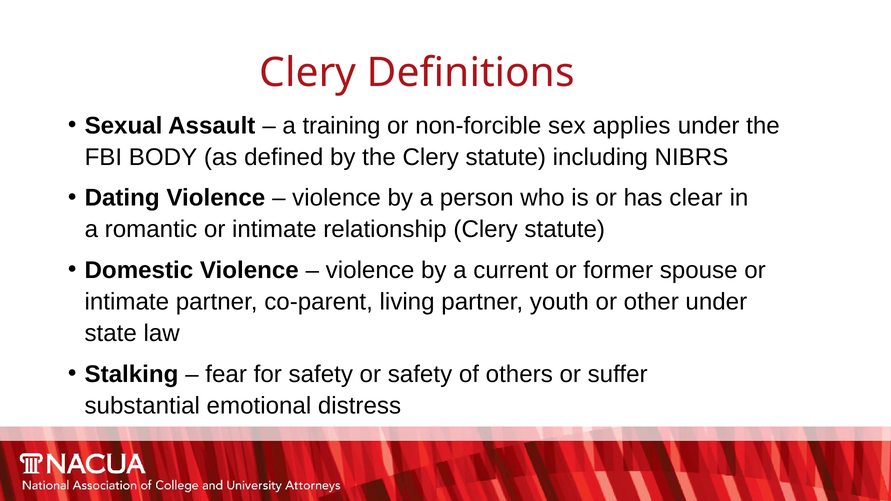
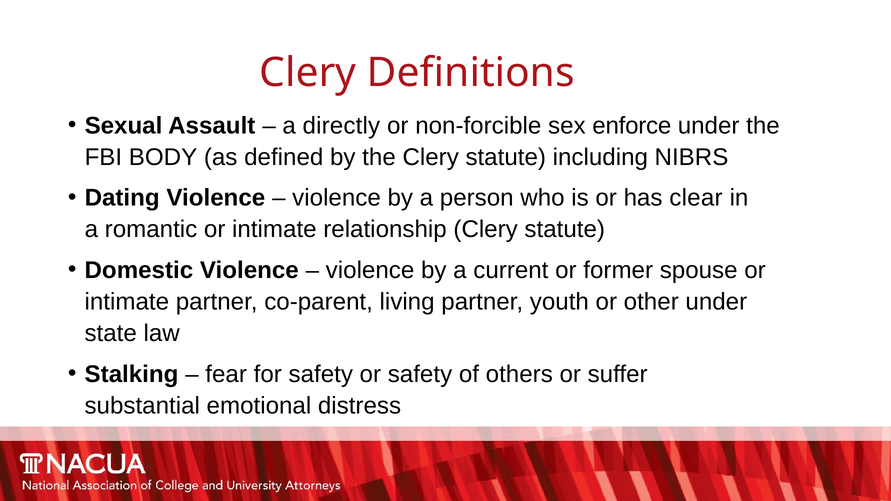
training: training -> directly
applies: applies -> enforce
